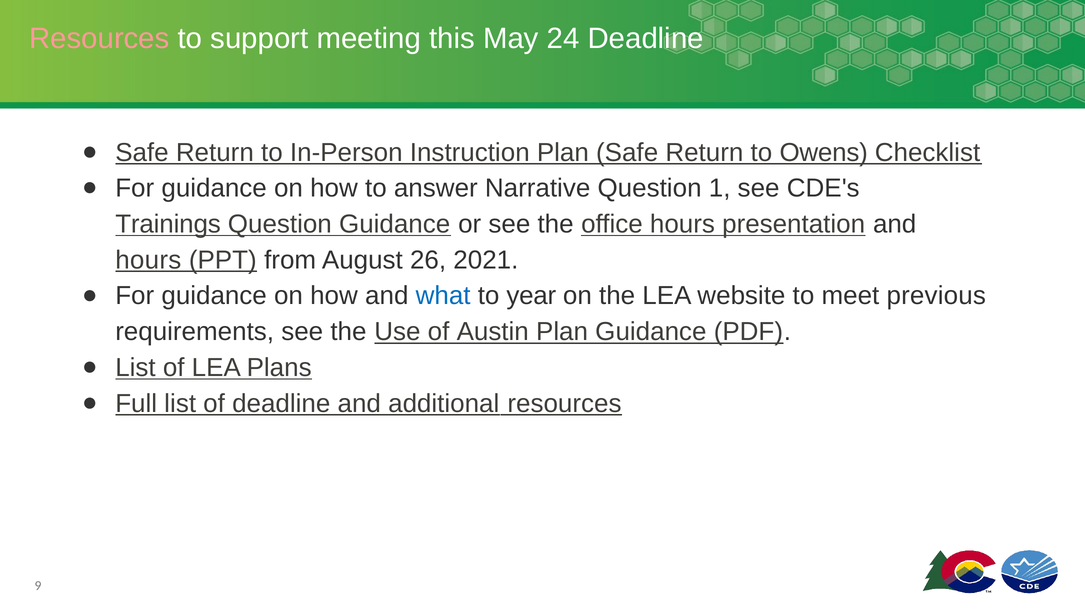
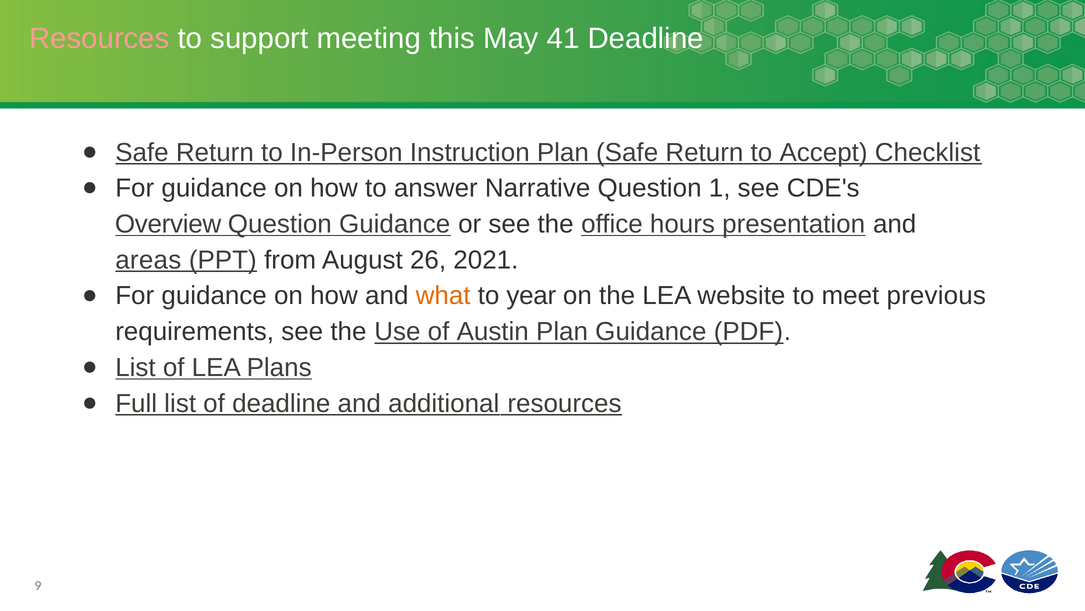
24: 24 -> 41
Owens: Owens -> Accept
Trainings: Trainings -> Overview
hours at (148, 260): hours -> areas
what colour: blue -> orange
